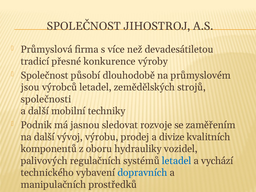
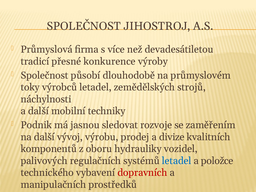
jsou: jsou -> toky
společnosti: společnosti -> náchylnosti
vychází: vychází -> položce
dopravních colour: blue -> red
